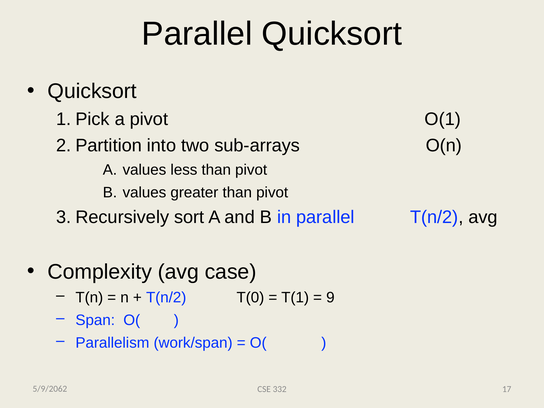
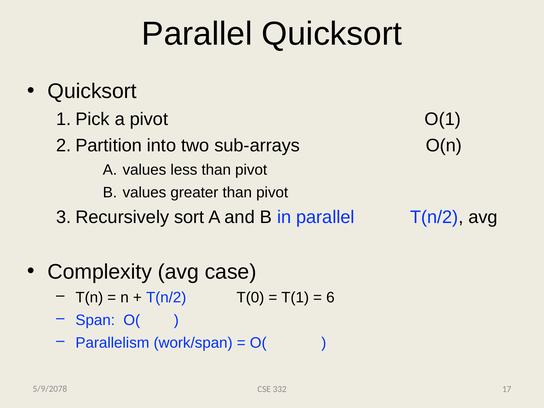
9: 9 -> 6
5/9/2062: 5/9/2062 -> 5/9/2078
